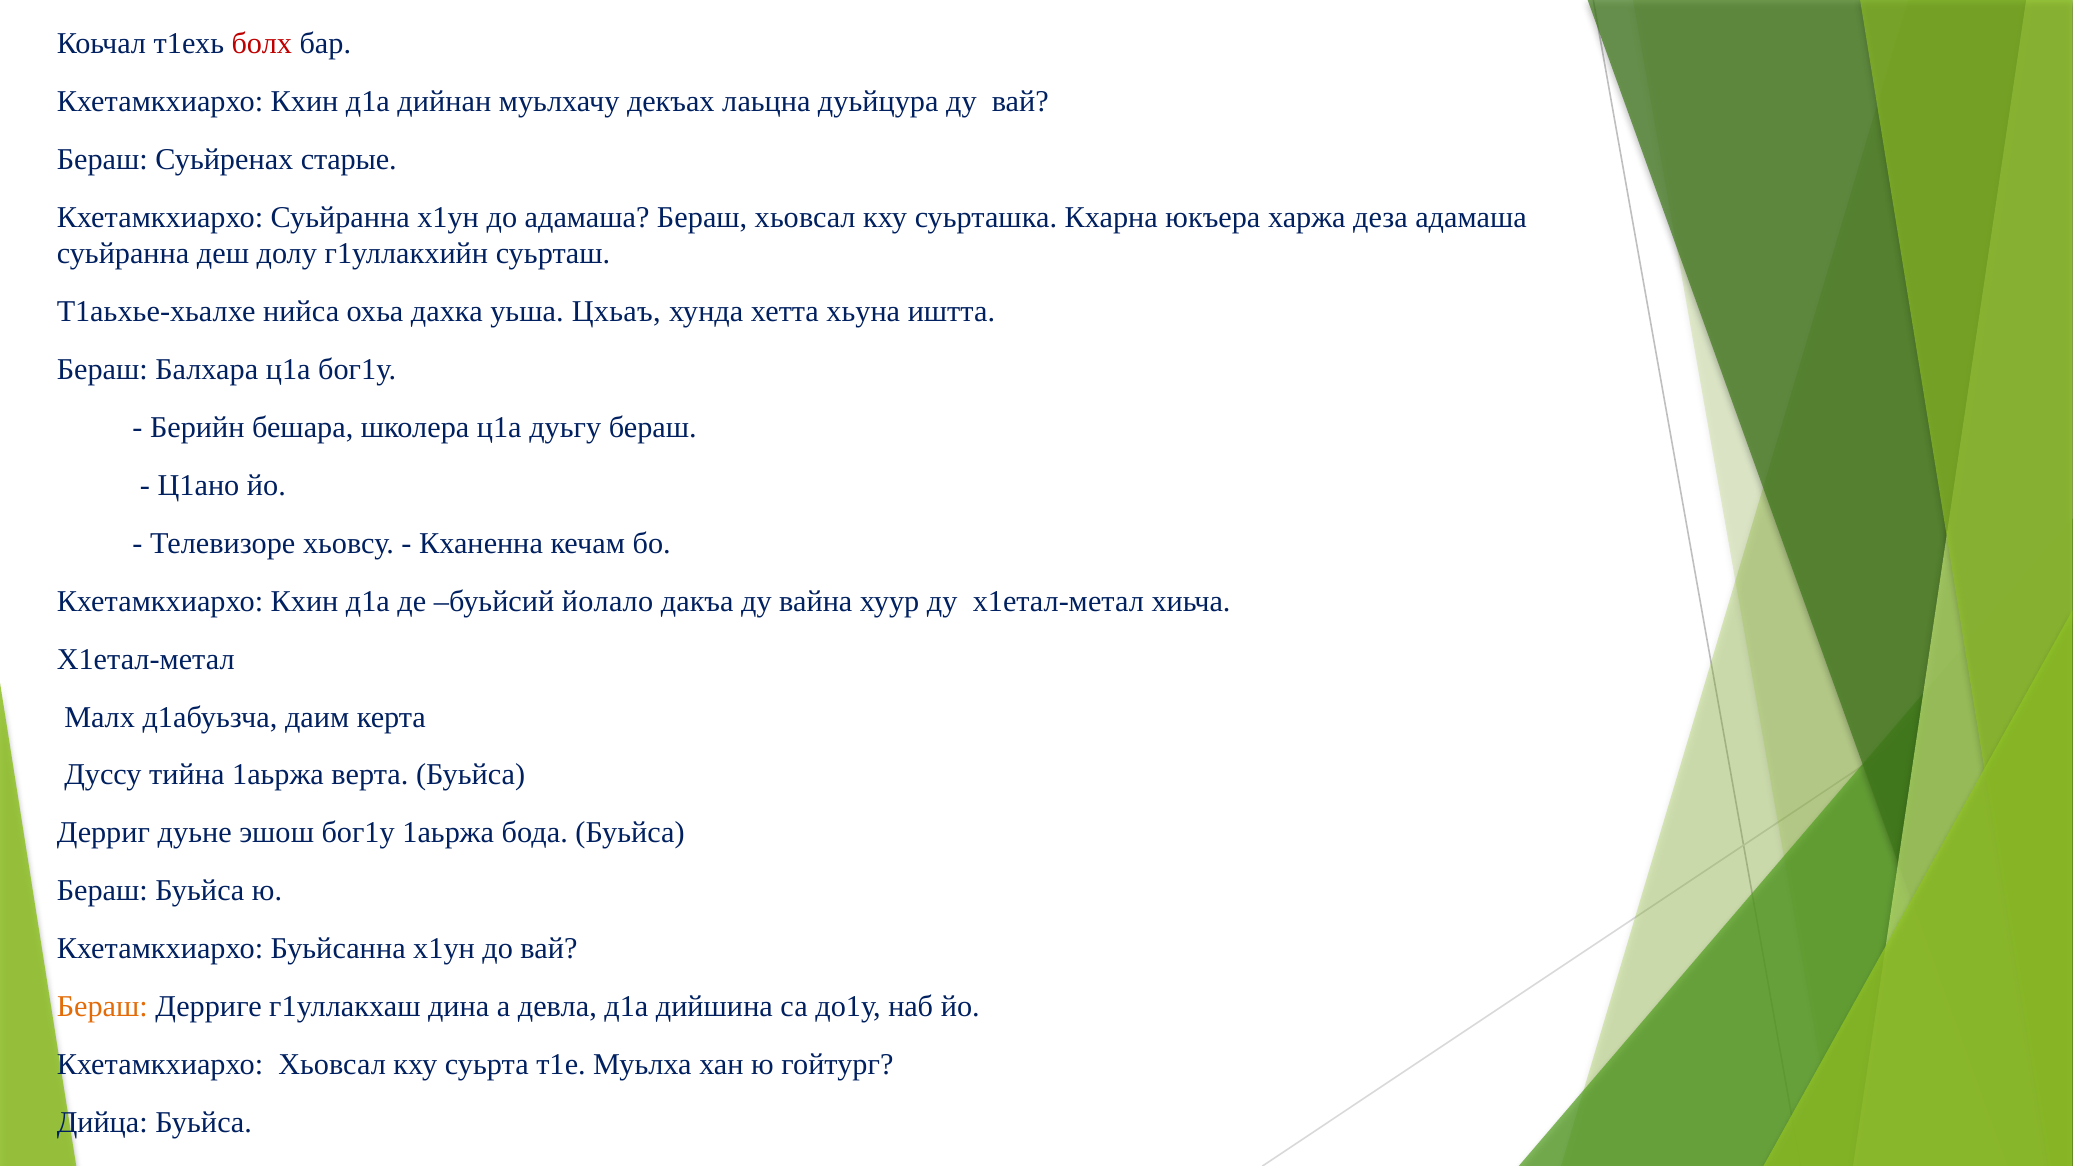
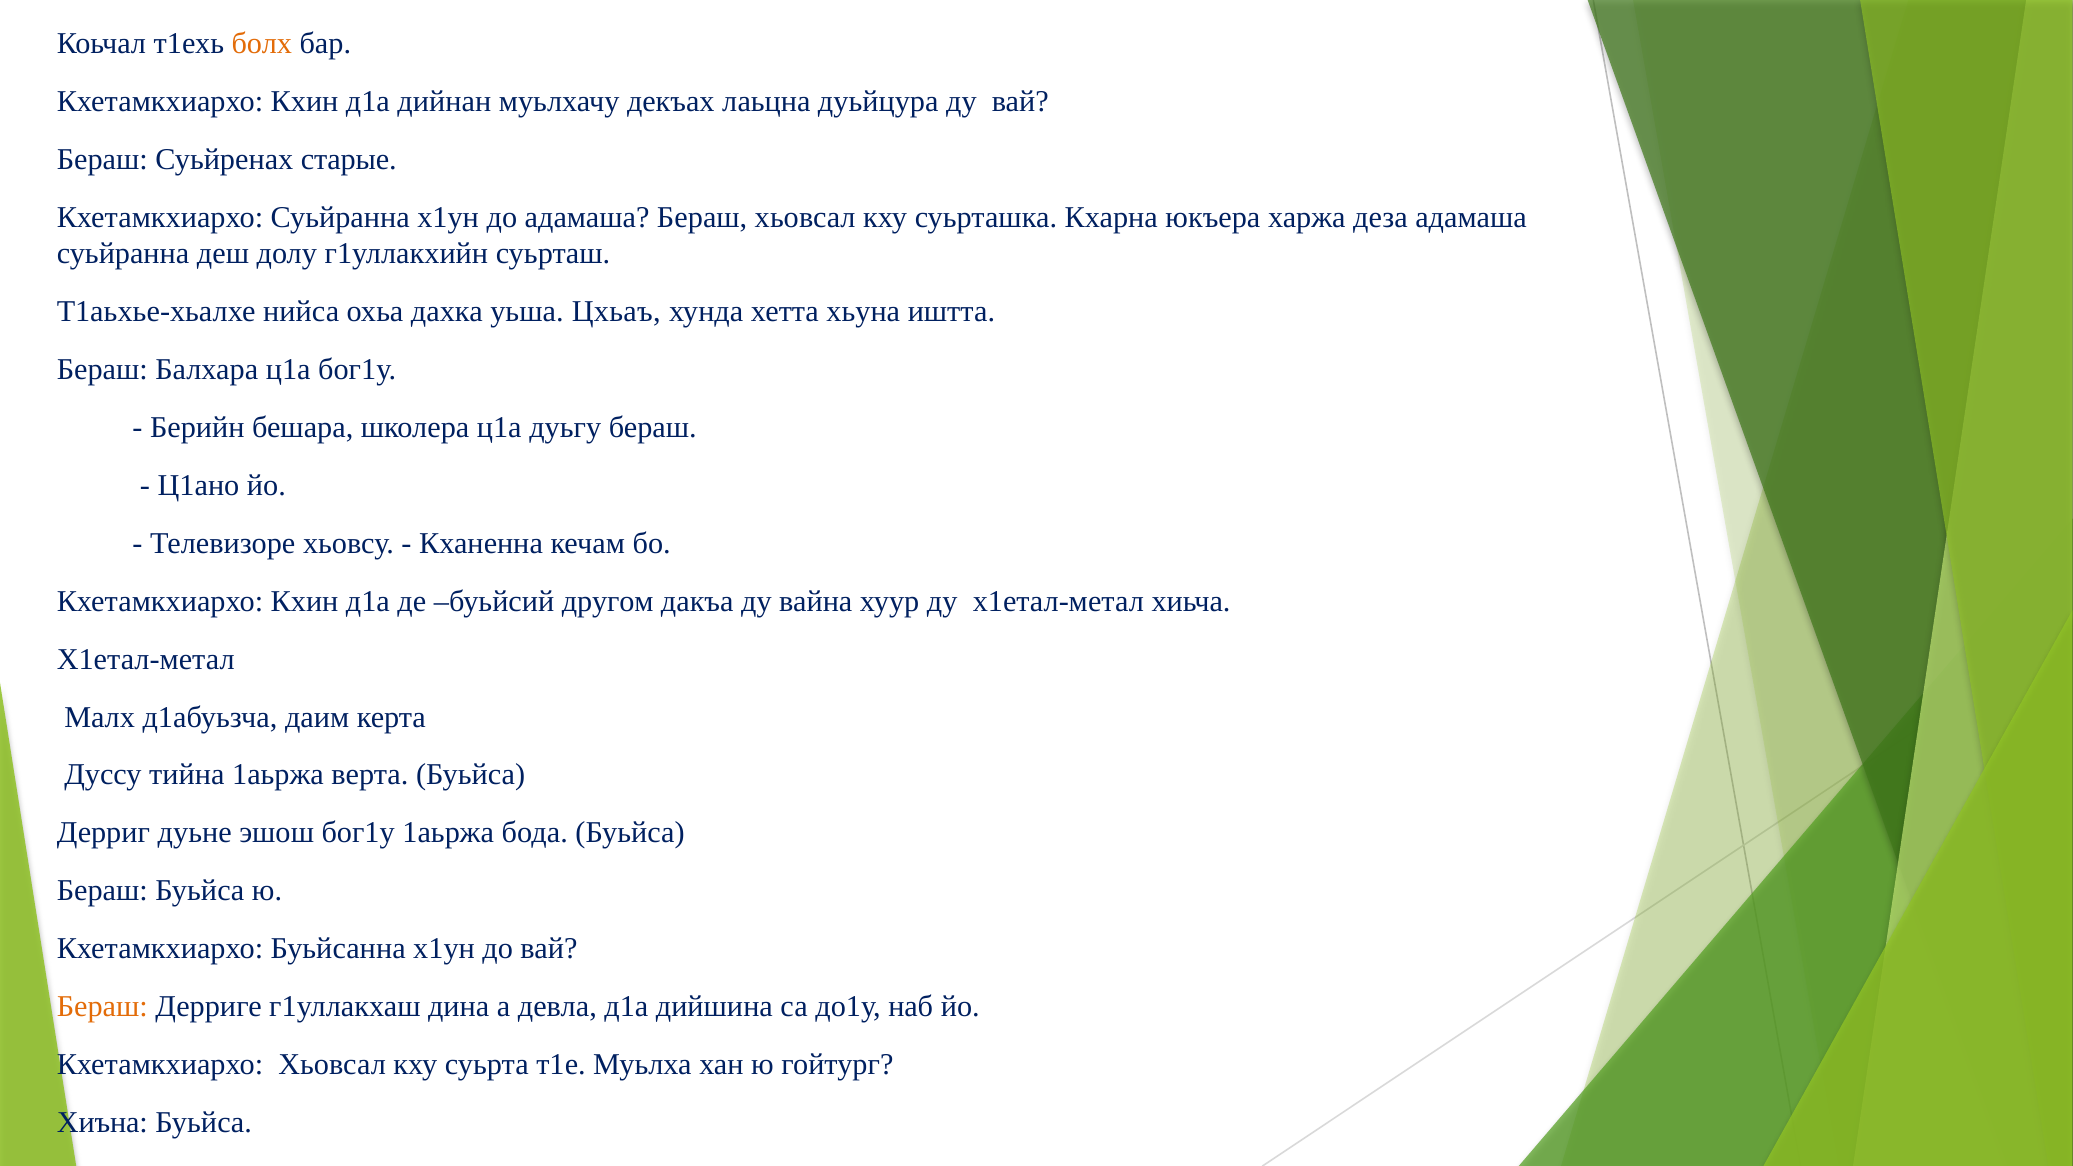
болх colour: red -> orange
йолало: йолало -> другом
Дийца: Дийца -> Хиъна
